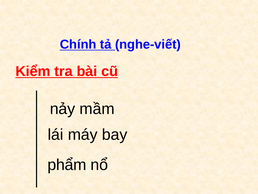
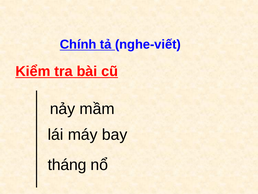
phẩm: phẩm -> tháng
